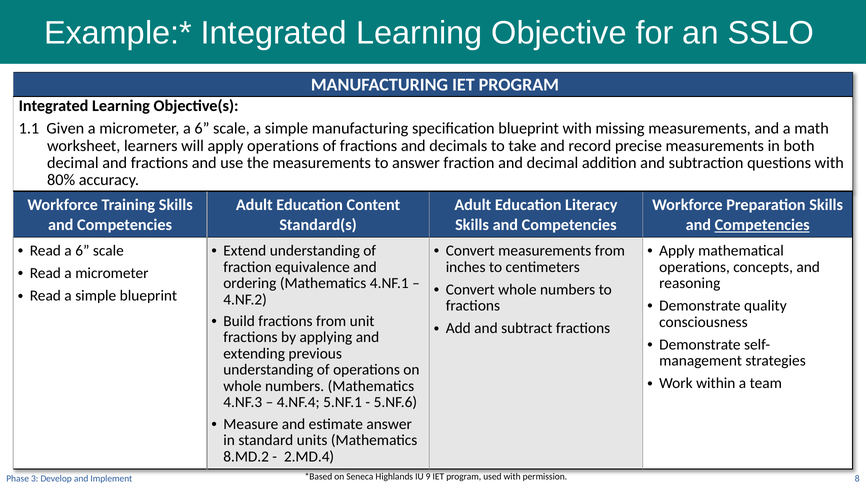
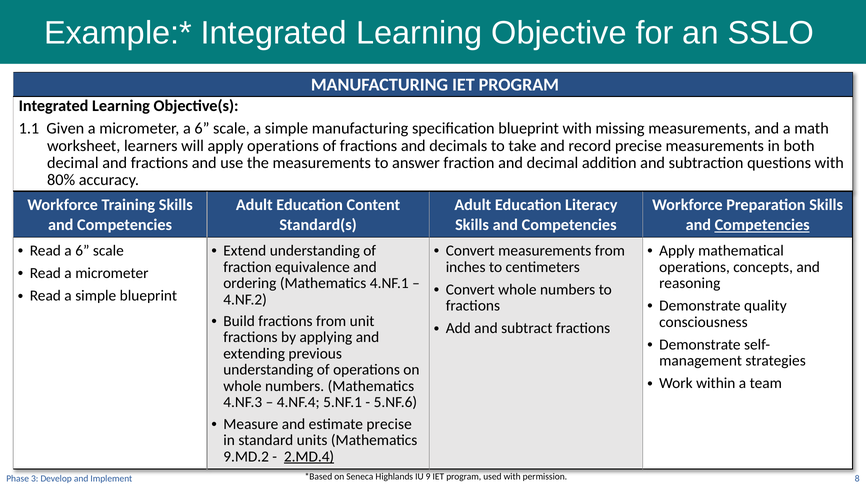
estimate answer: answer -> precise
8.MD.2: 8.MD.2 -> 9.MD.2
2.MD.4 underline: none -> present
